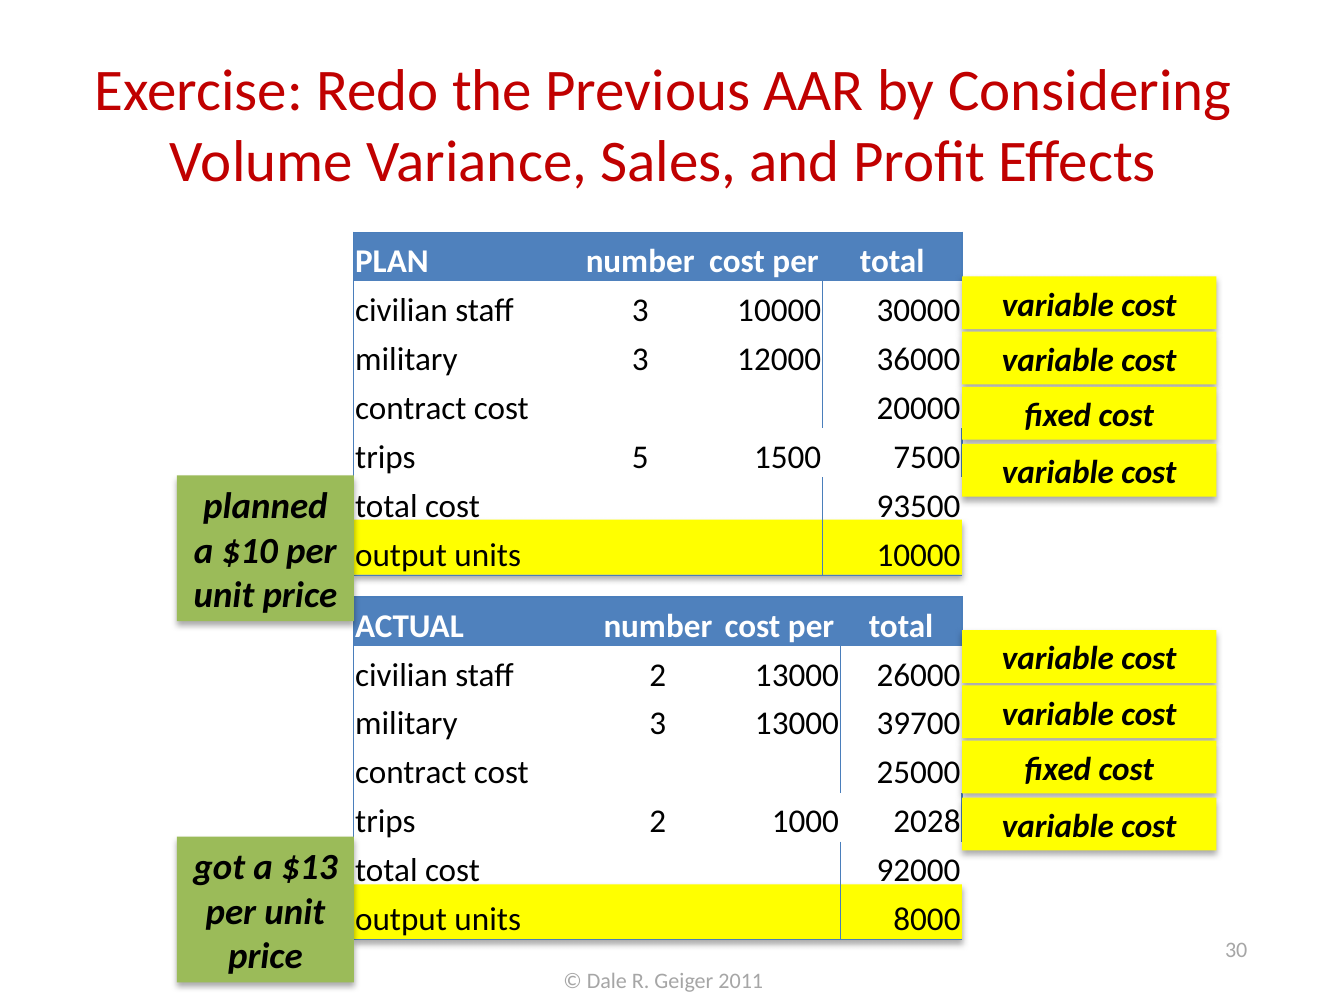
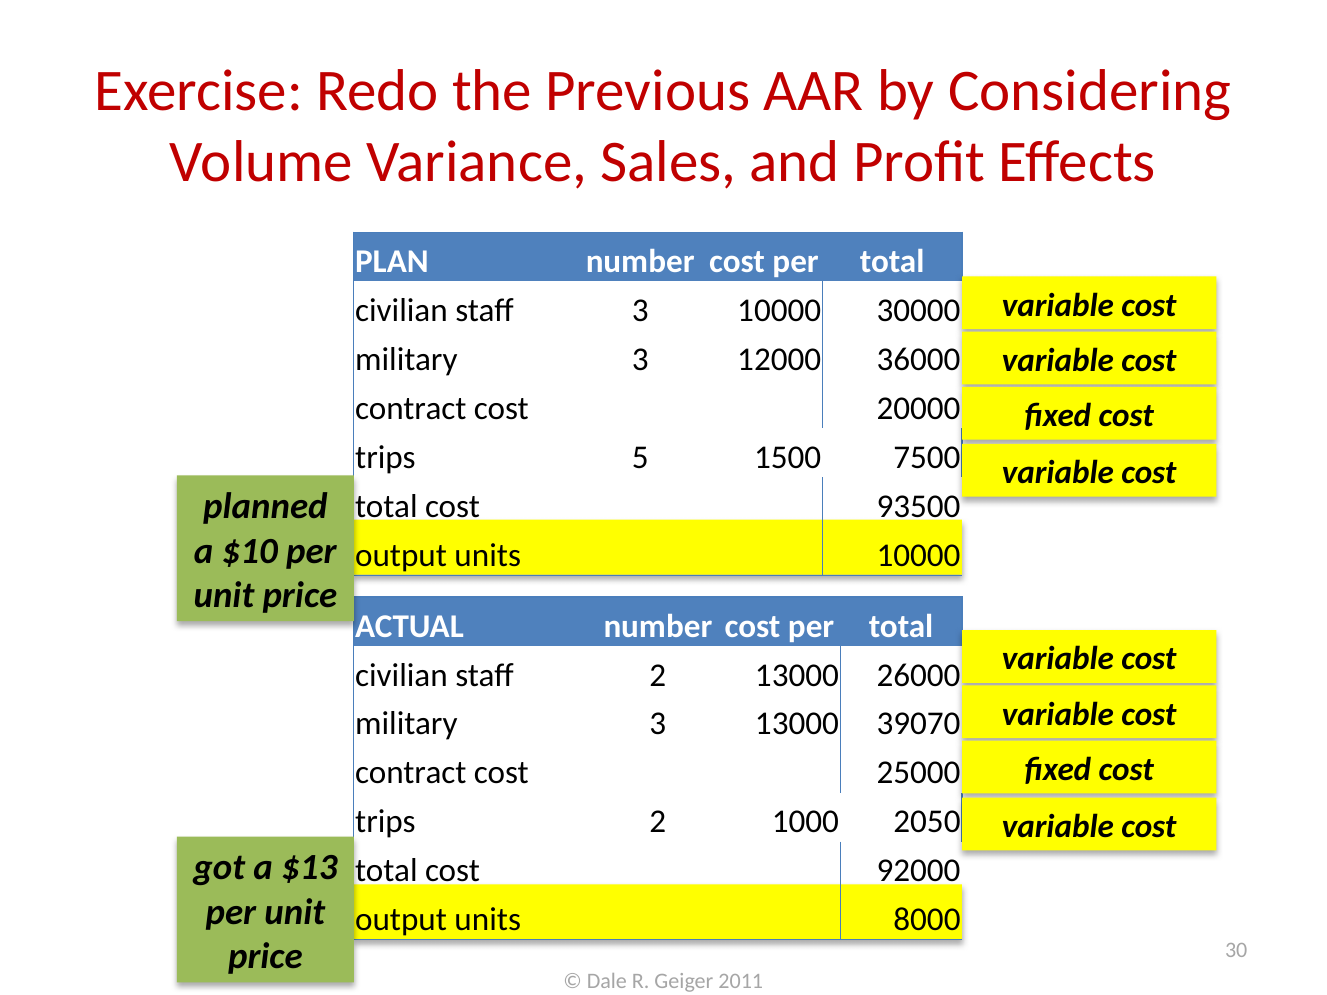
39700: 39700 -> 39070
2028: 2028 -> 2050
